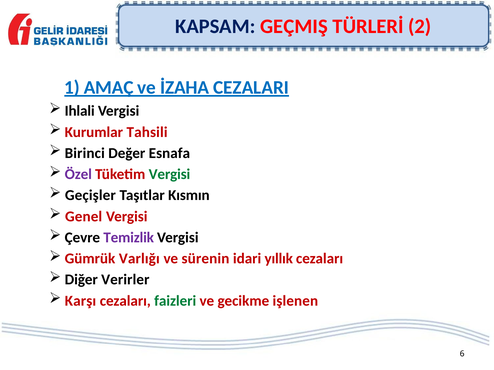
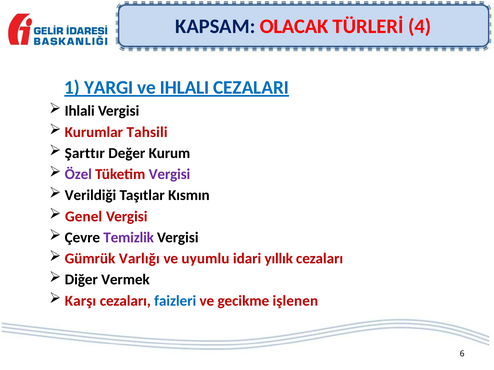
GEÇMIŞ: GEÇMIŞ -> OLACAK
2: 2 -> 4
AMAÇ: AMAÇ -> YARGI
ve İZAHA: İZAHA -> IHLALI
Birinci: Birinci -> Şarttır
Esnafa: Esnafa -> Kurum
Vergisi at (169, 174) colour: green -> purple
Geçişler: Geçişler -> Verildiği
sürenin: sürenin -> uyumlu
Verirler: Verirler -> Vermek
faizleri colour: green -> blue
